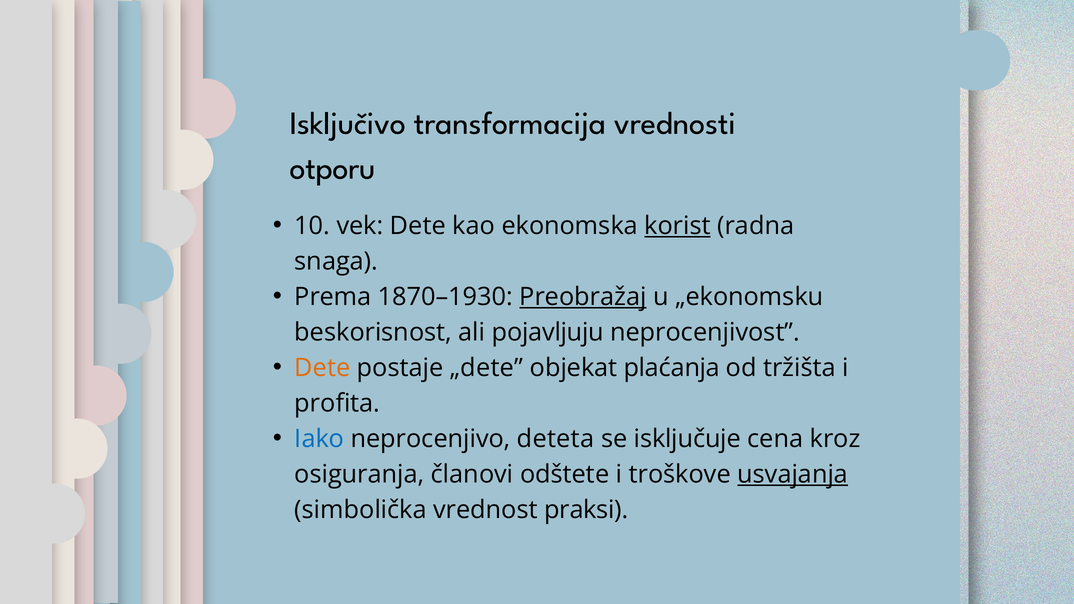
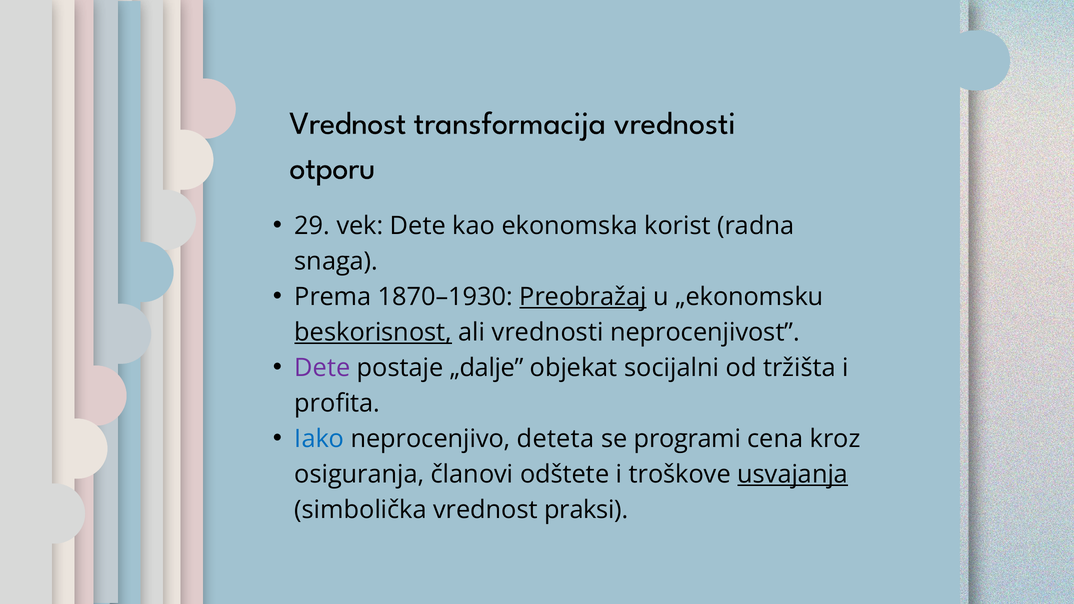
Isključivo at (348, 123): Isključivo -> Vrednost
10: 10 -> 29
korist underline: present -> none
beskorisnost underline: none -> present
ali pojavljuju: pojavljuju -> vrednosti
Dete at (322, 368) colour: orange -> purple
„dete: „dete -> „dalje
plaćanja: plaćanja -> socijalni
isključuje: isključuje -> programi
